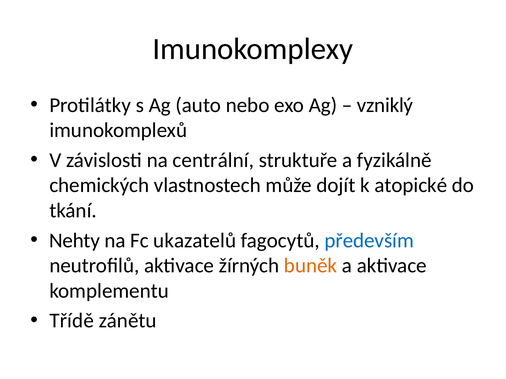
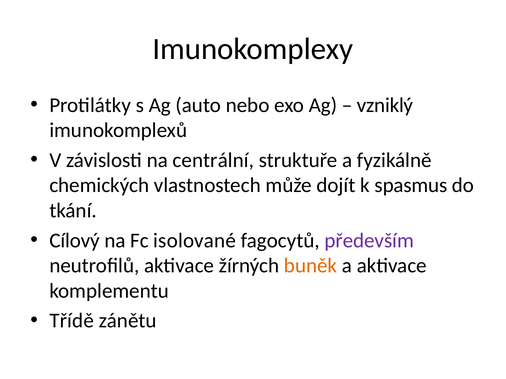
atopické: atopické -> spasmus
Nehty: Nehty -> Cílový
ukazatelů: ukazatelů -> isolované
především colour: blue -> purple
